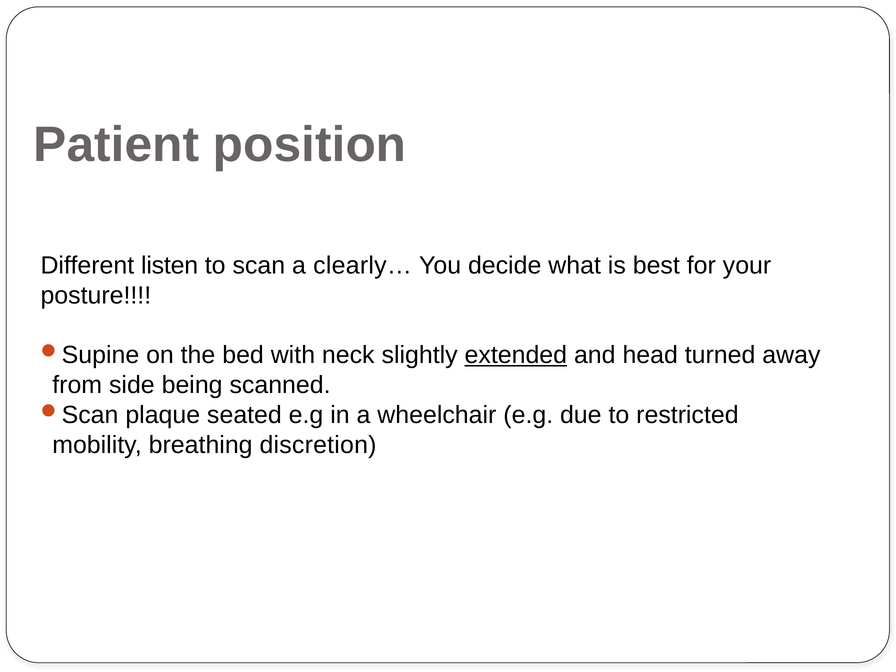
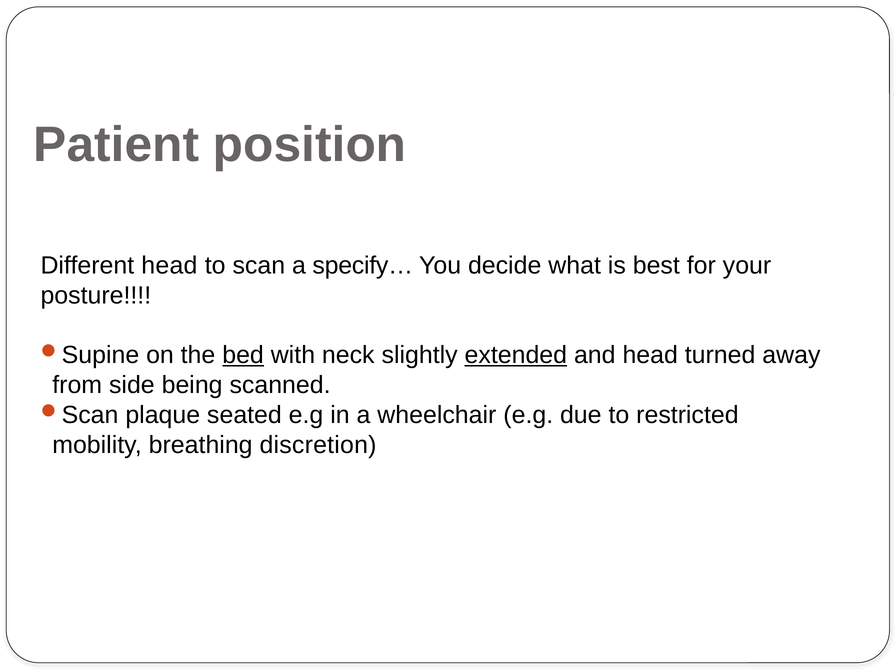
Different listen: listen -> head
clearly…: clearly… -> specify…
bed underline: none -> present
